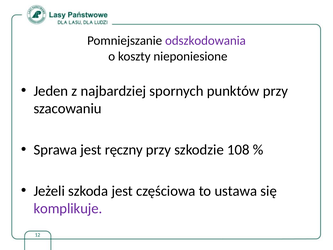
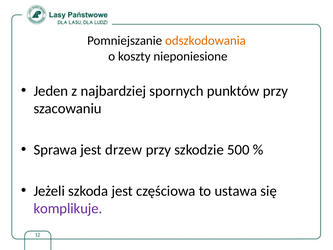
odszkodowania colour: purple -> orange
ręczny: ręczny -> drzew
108: 108 -> 500
